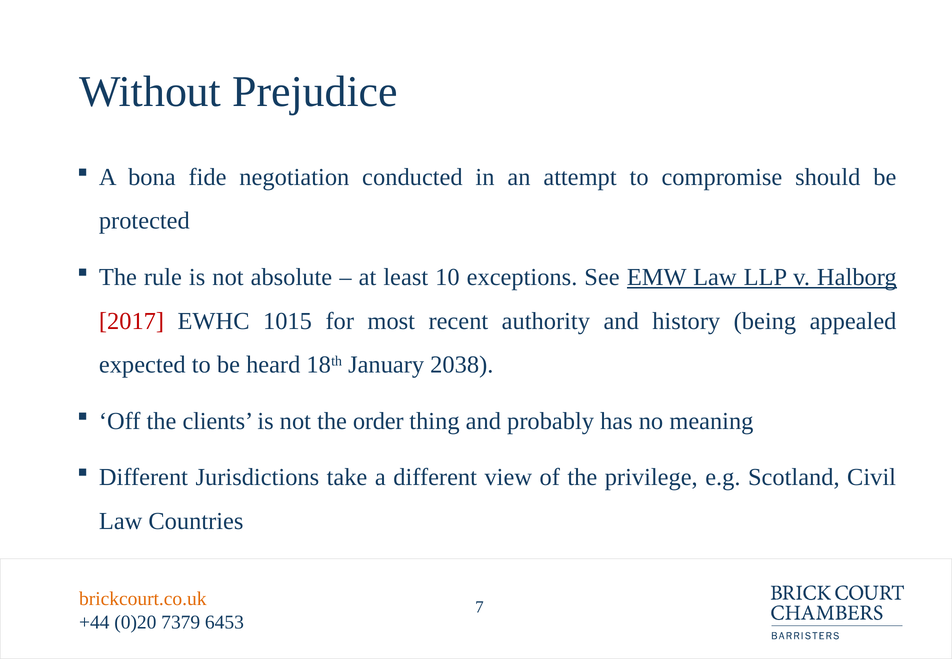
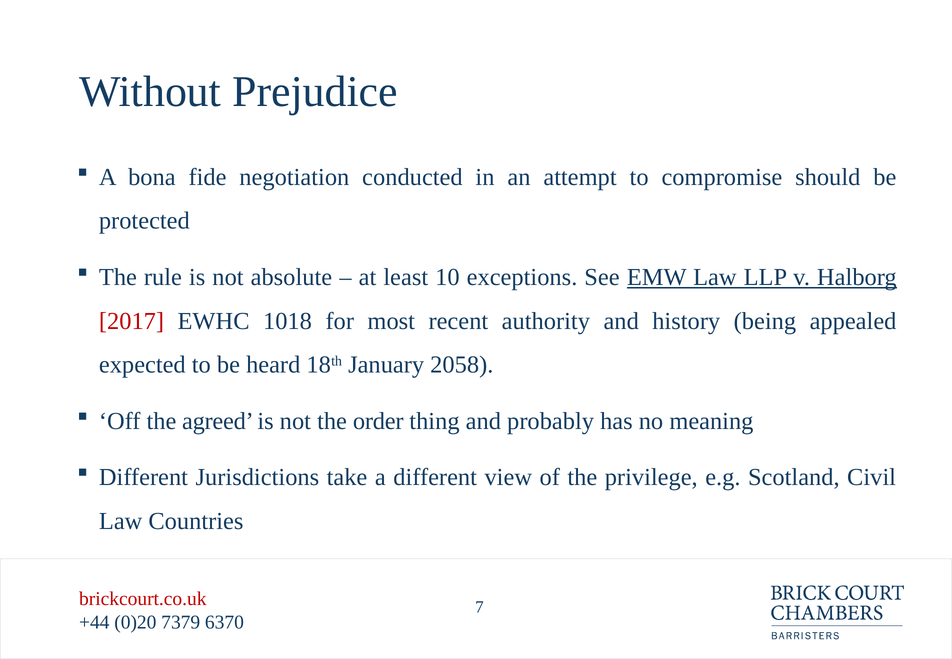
1015: 1015 -> 1018
2038: 2038 -> 2058
clients: clients -> agreed
brickcourt.co.uk colour: orange -> red
6453: 6453 -> 6370
